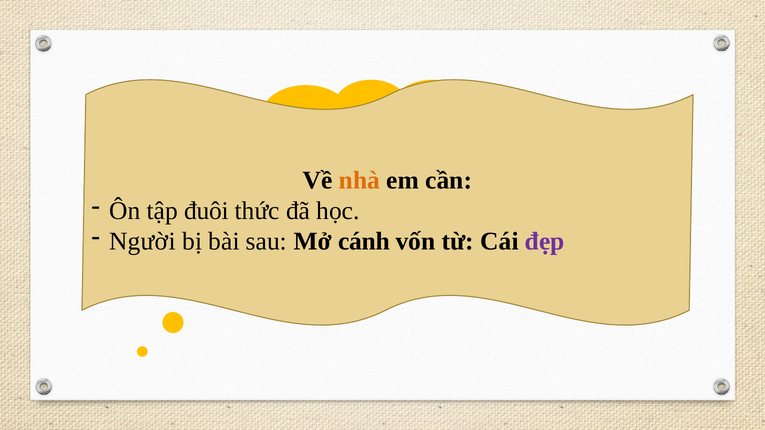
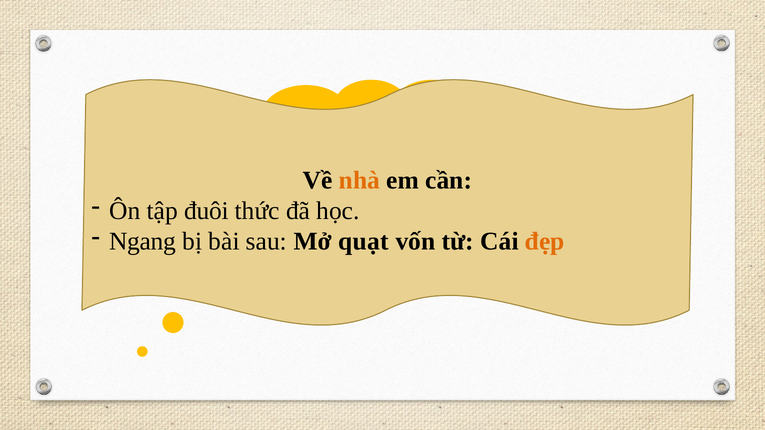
Người: Người -> Ngang
cánh: cánh -> quạt
đẹp colour: purple -> orange
